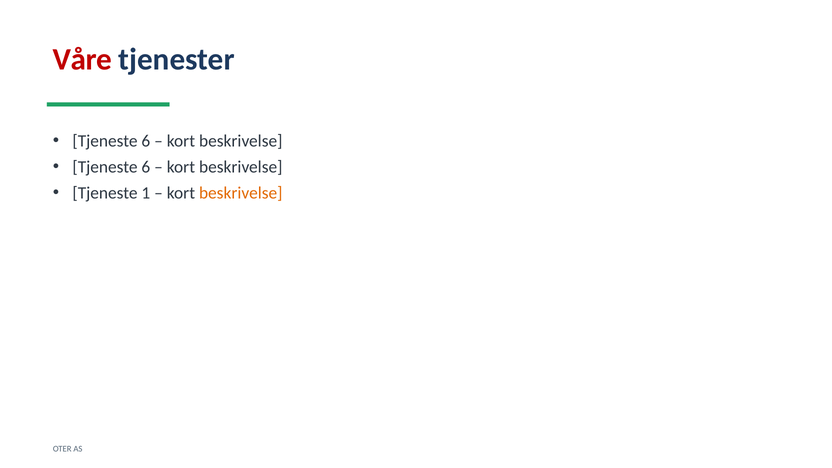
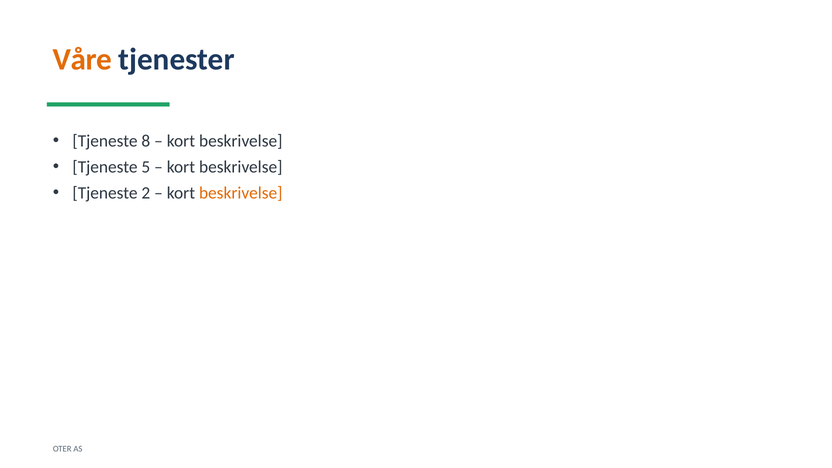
Våre colour: red -> orange
6 at (146, 141): 6 -> 8
6 at (146, 167): 6 -> 5
1: 1 -> 2
